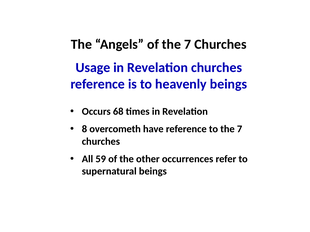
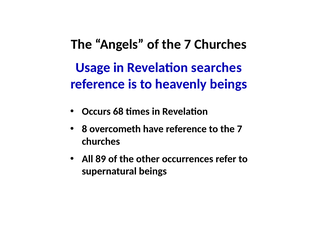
Revelation churches: churches -> searches
59: 59 -> 89
